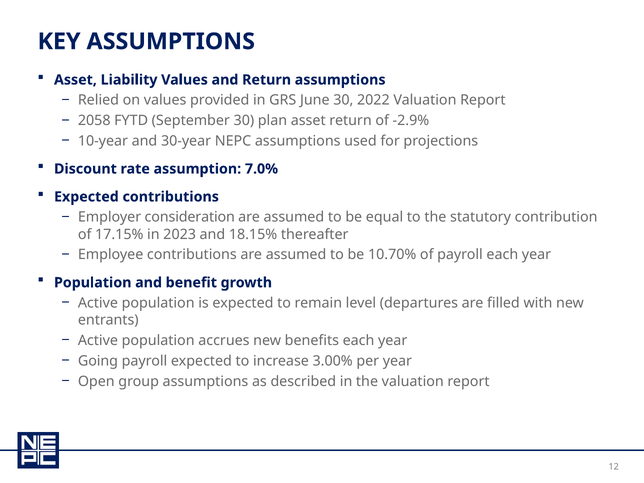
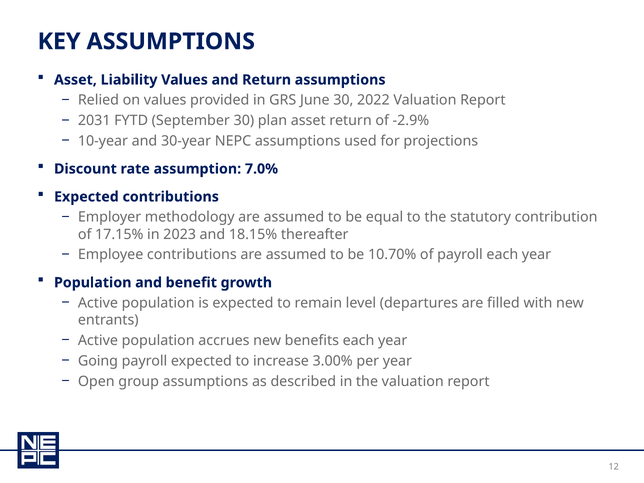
2058: 2058 -> 2031
consideration: consideration -> methodology
